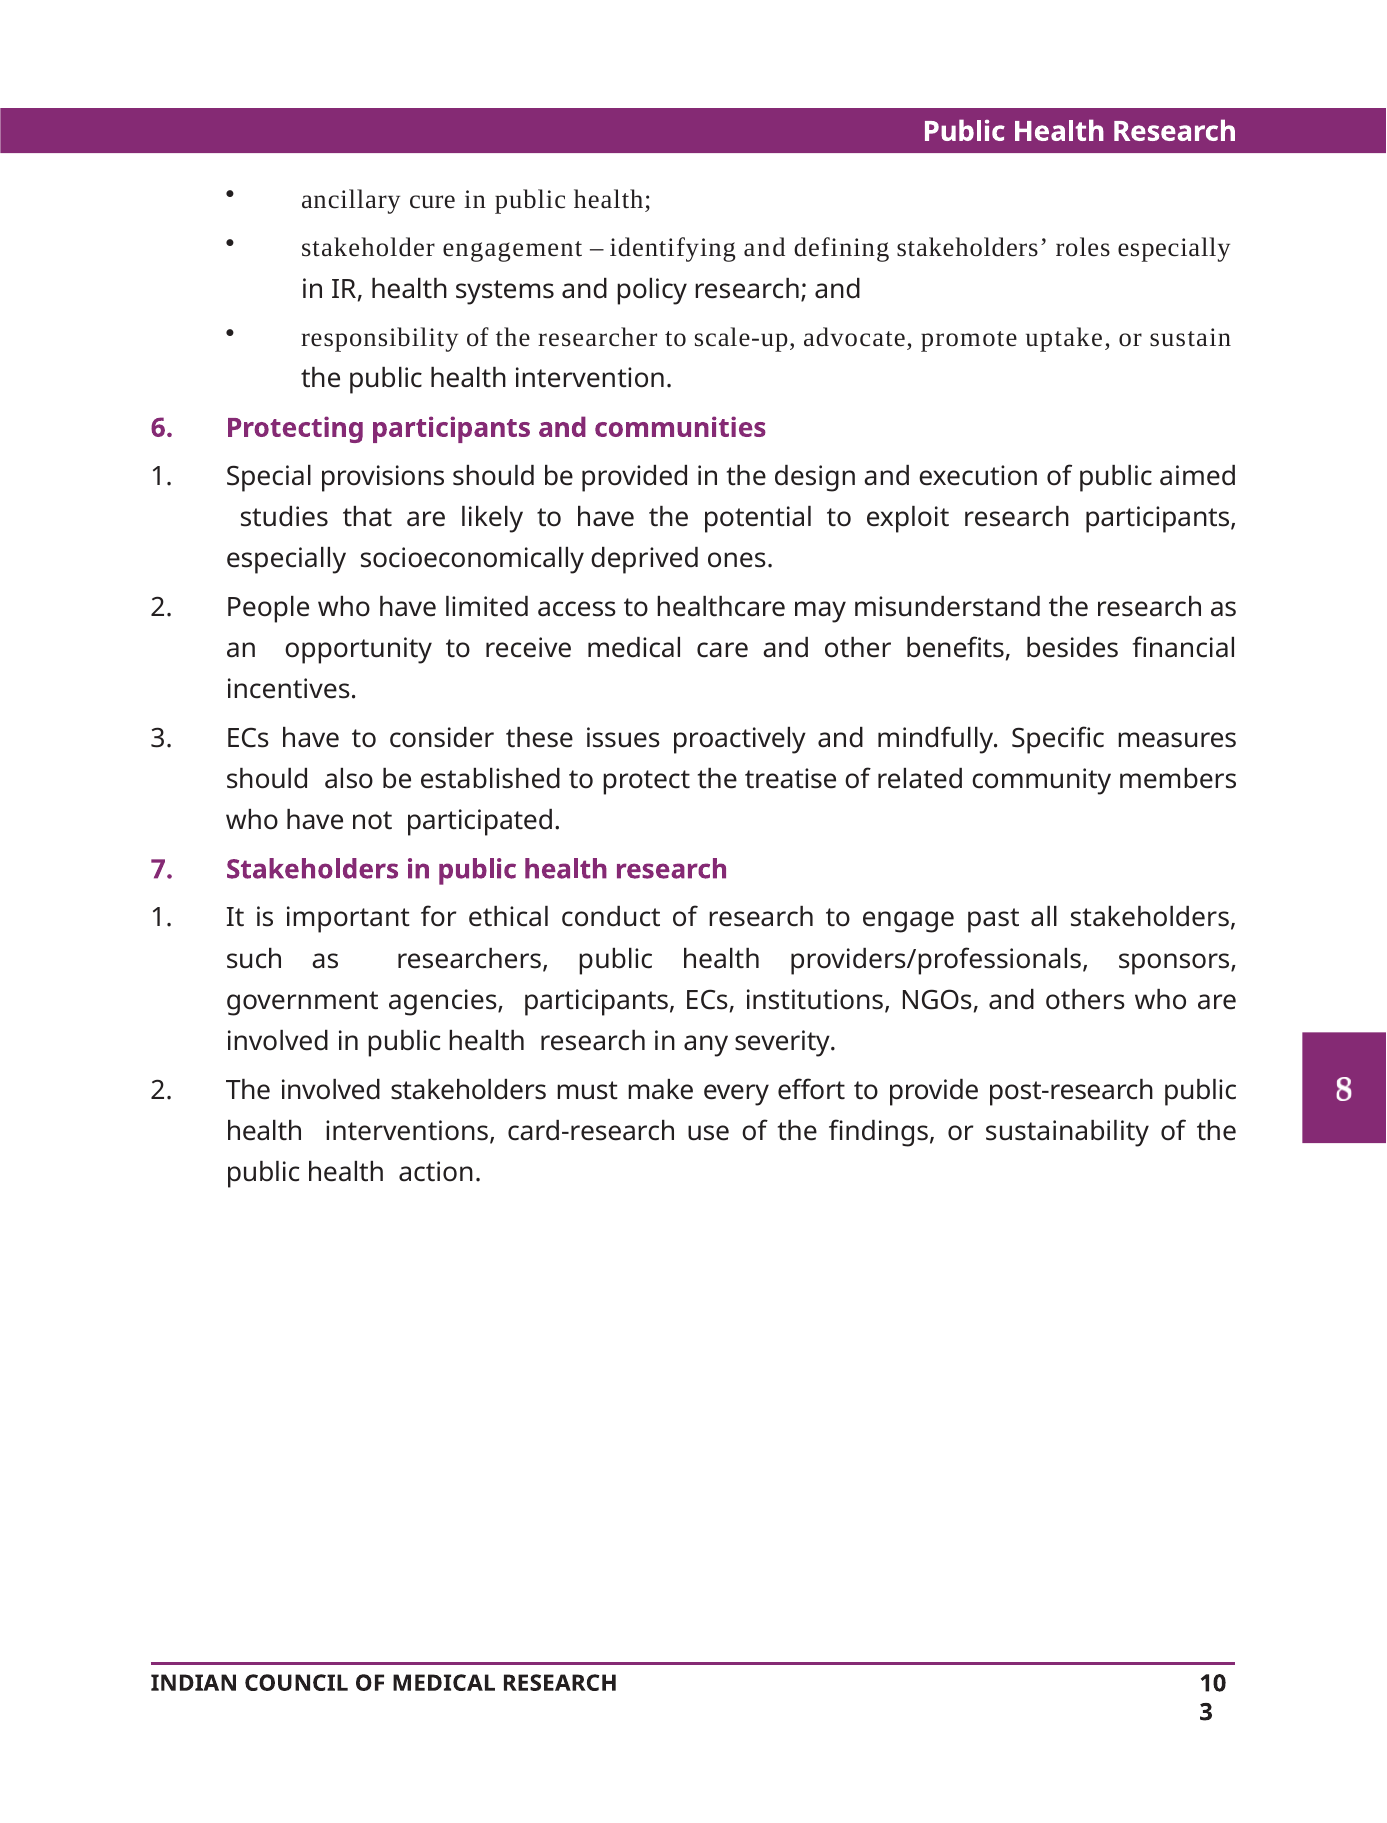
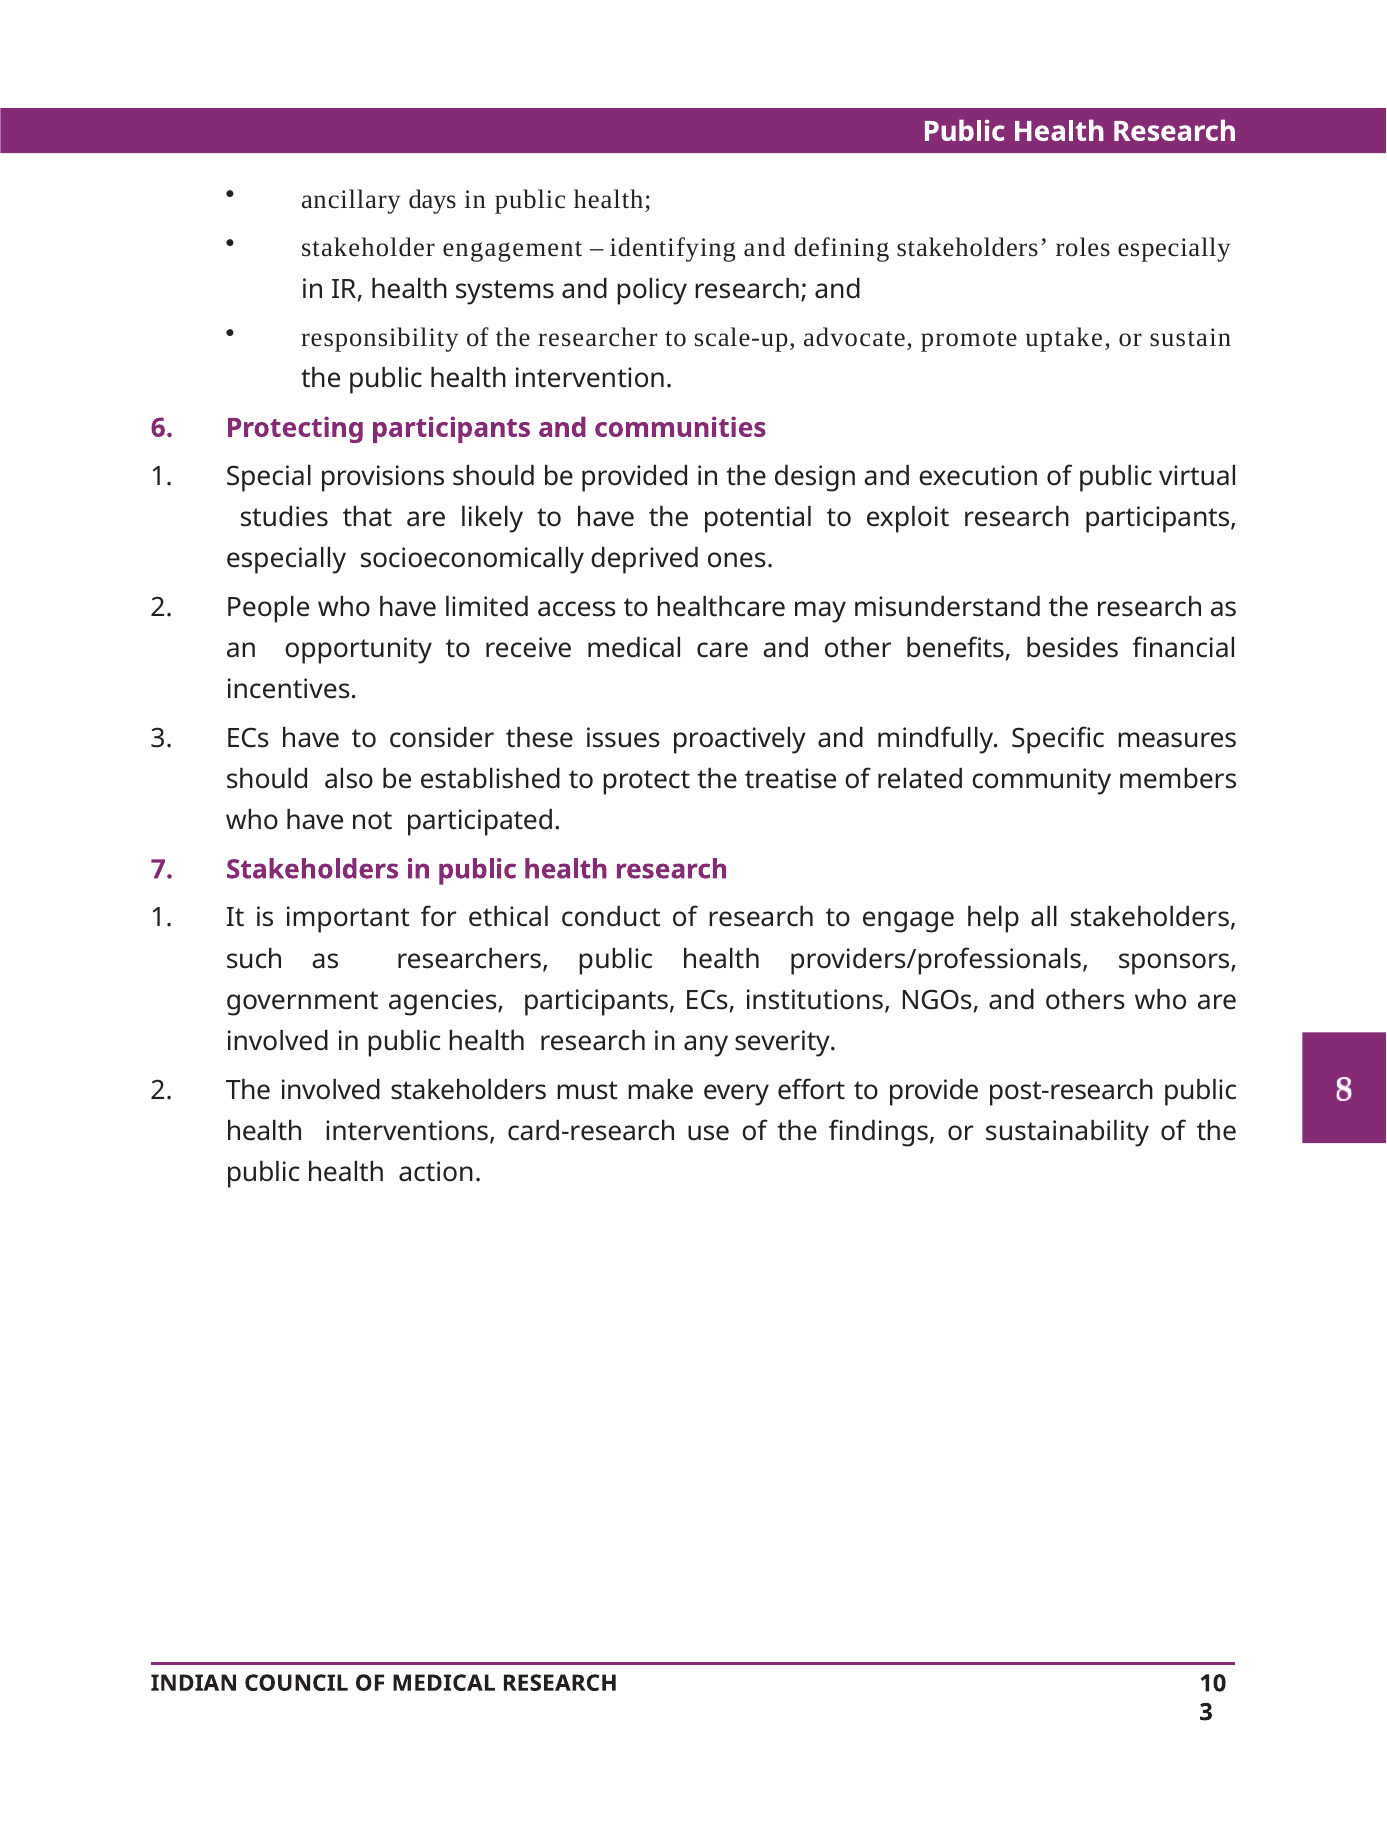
cure: cure -> days
aimed: aimed -> virtual
past: past -> help
